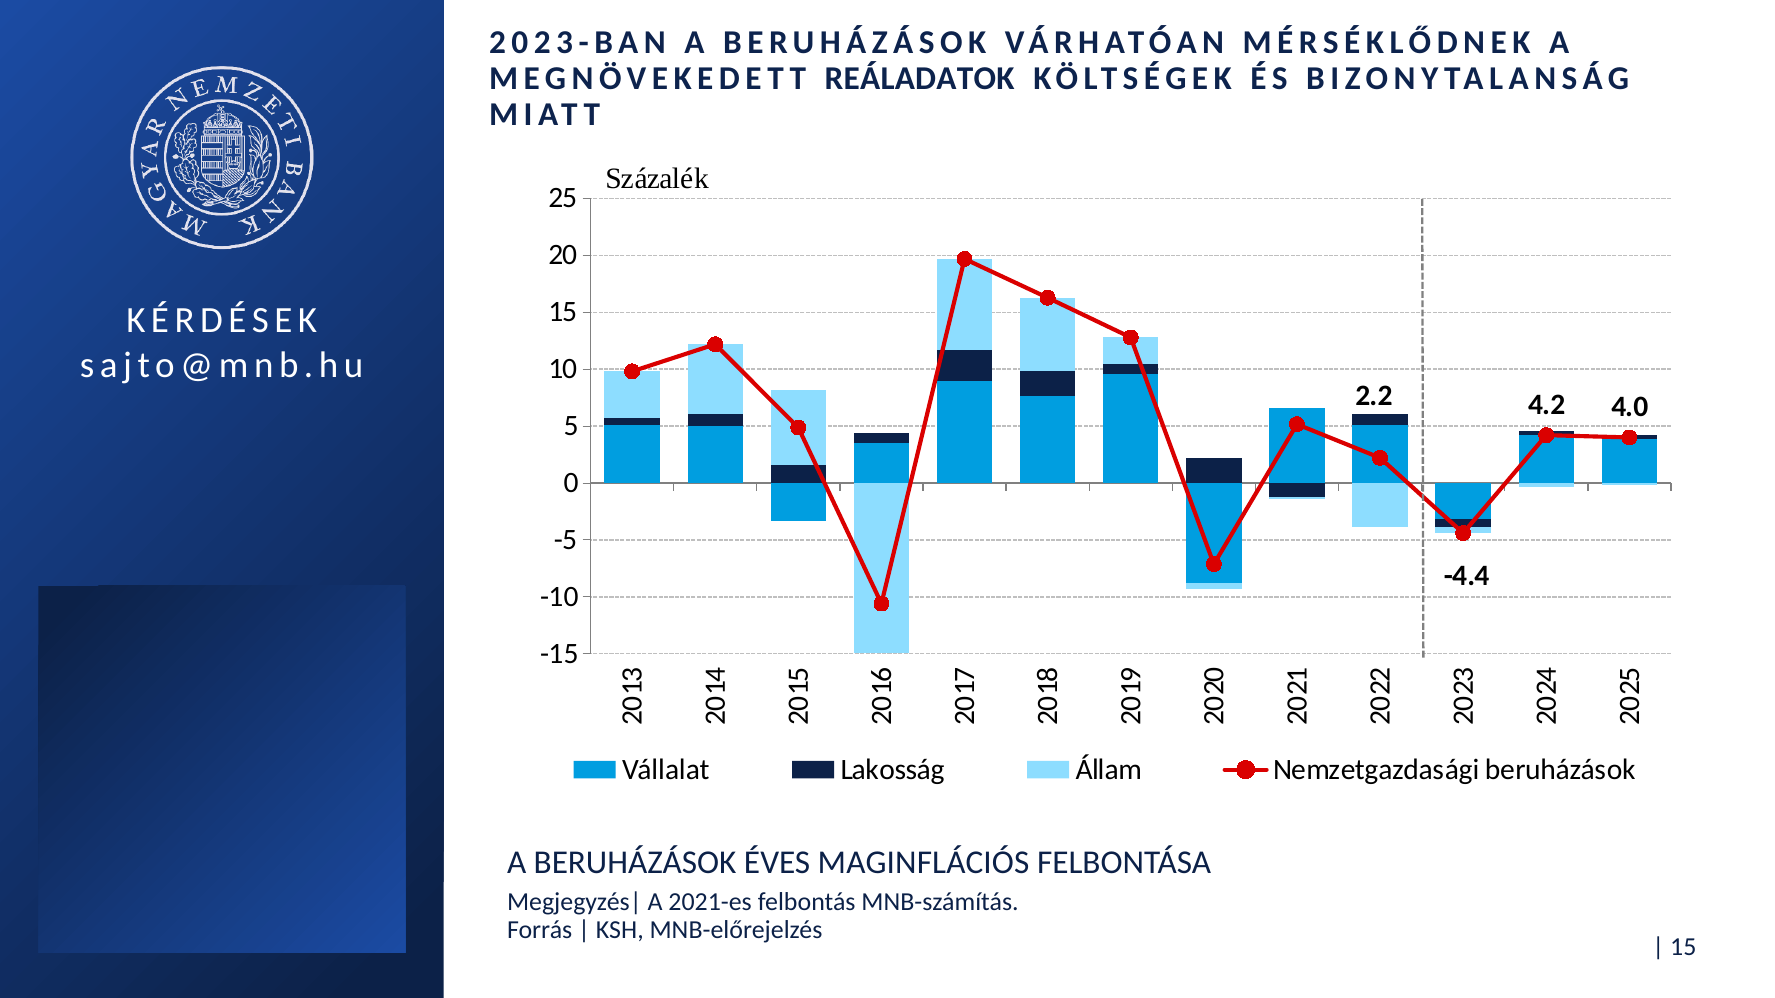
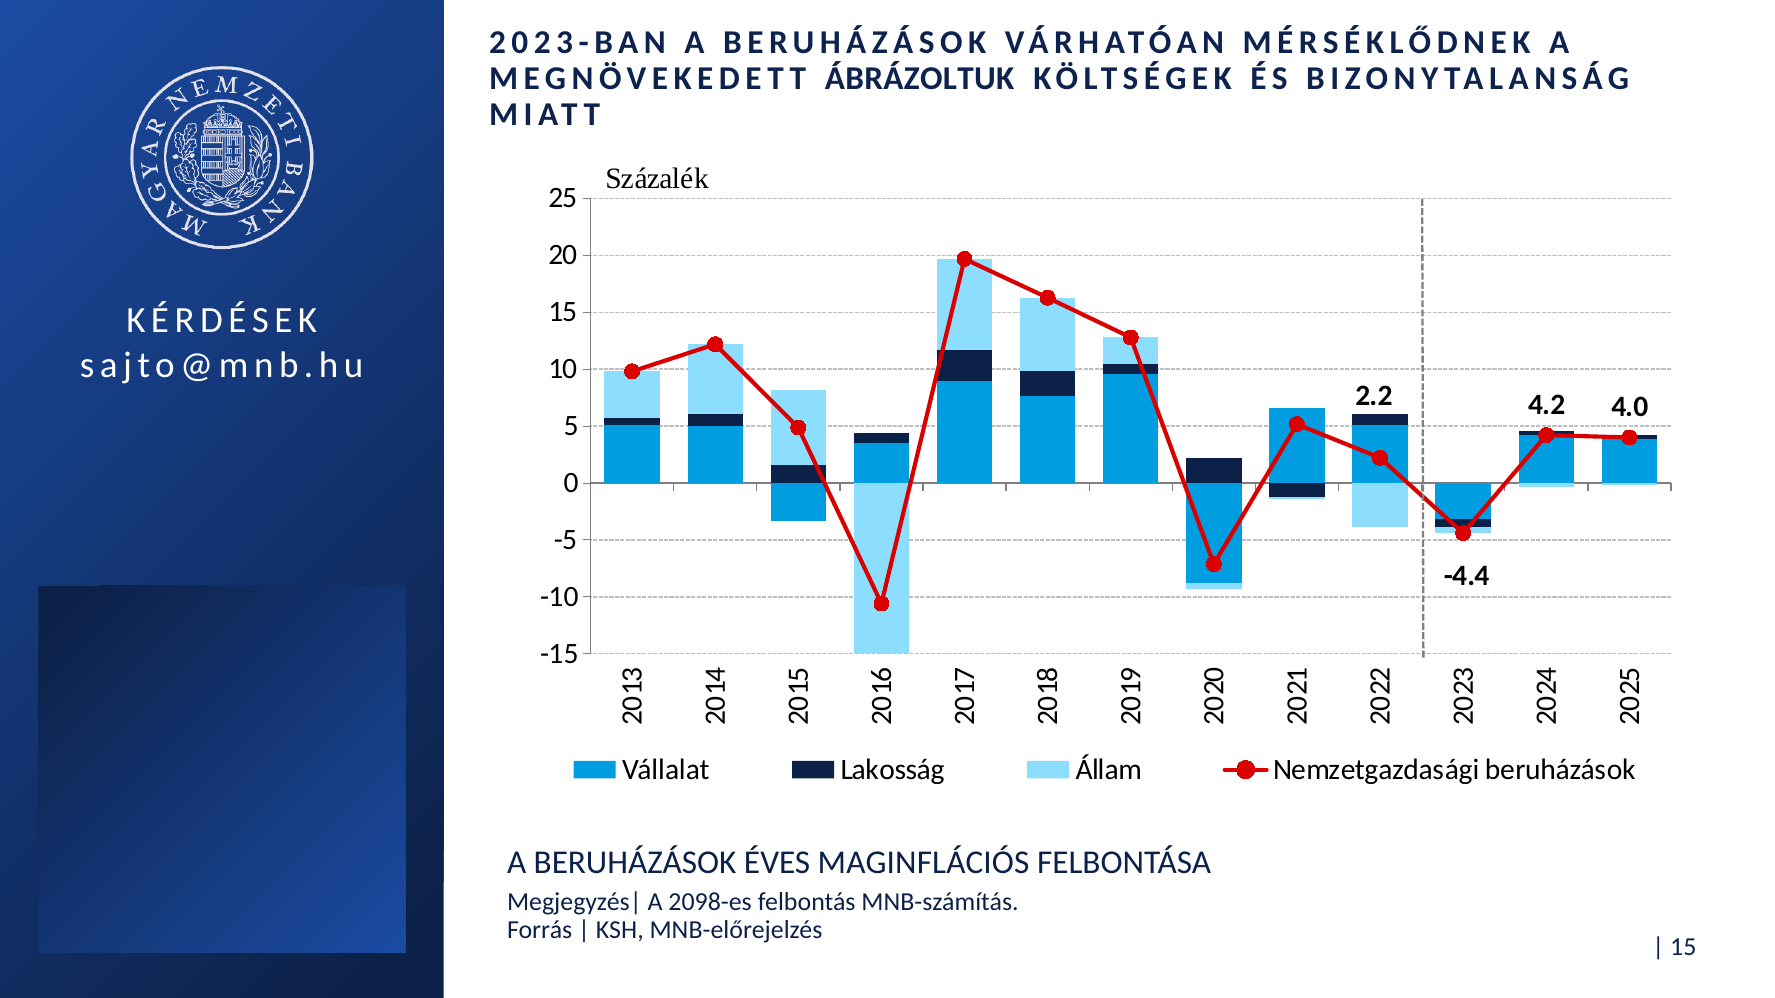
REÁLADATOK: REÁLADATOK -> ÁBRÁZOLTUK
2021-es: 2021-es -> 2098-es
